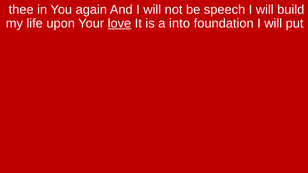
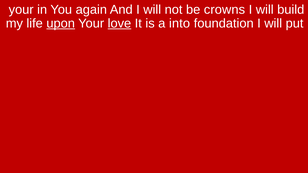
thee at (21, 10): thee -> your
speech: speech -> crowns
upon underline: none -> present
